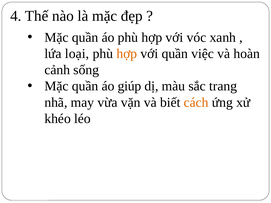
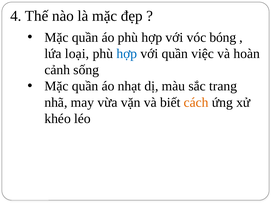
xanh: xanh -> bóng
hợp at (127, 54) colour: orange -> blue
giúp: giúp -> nhạt
